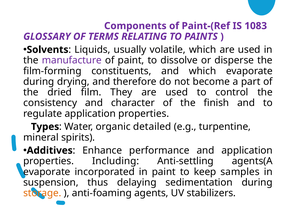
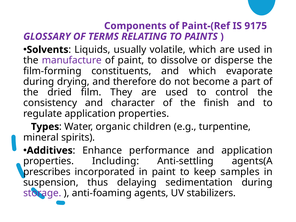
1083: 1083 -> 9175
detailed: detailed -> children
evaporate at (47, 172): evaporate -> prescribes
storage colour: orange -> purple
